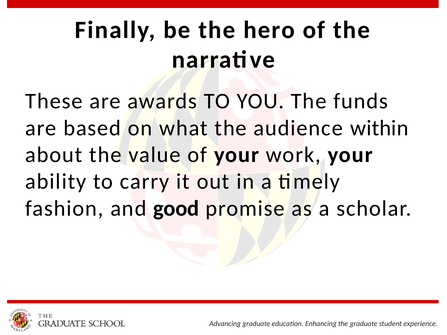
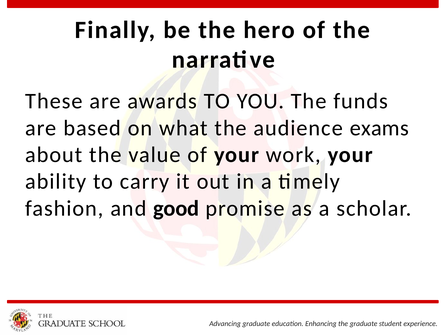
within: within -> exams
